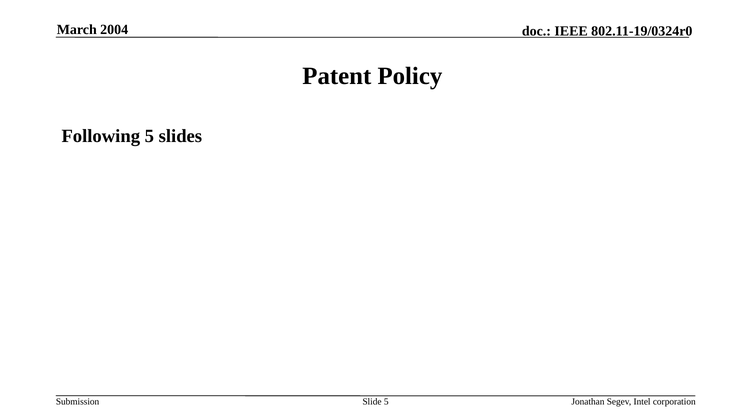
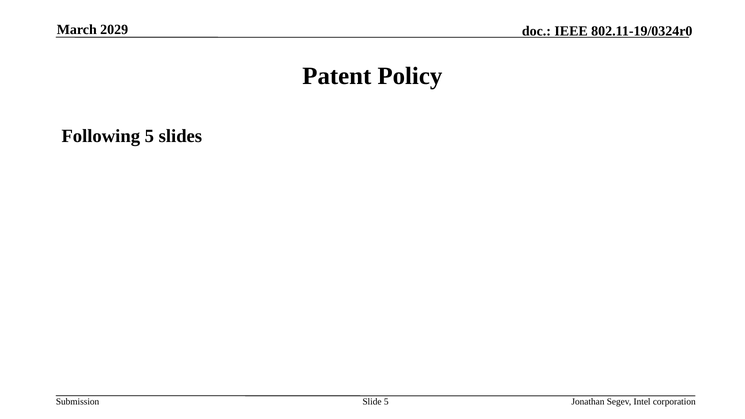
2004: 2004 -> 2029
